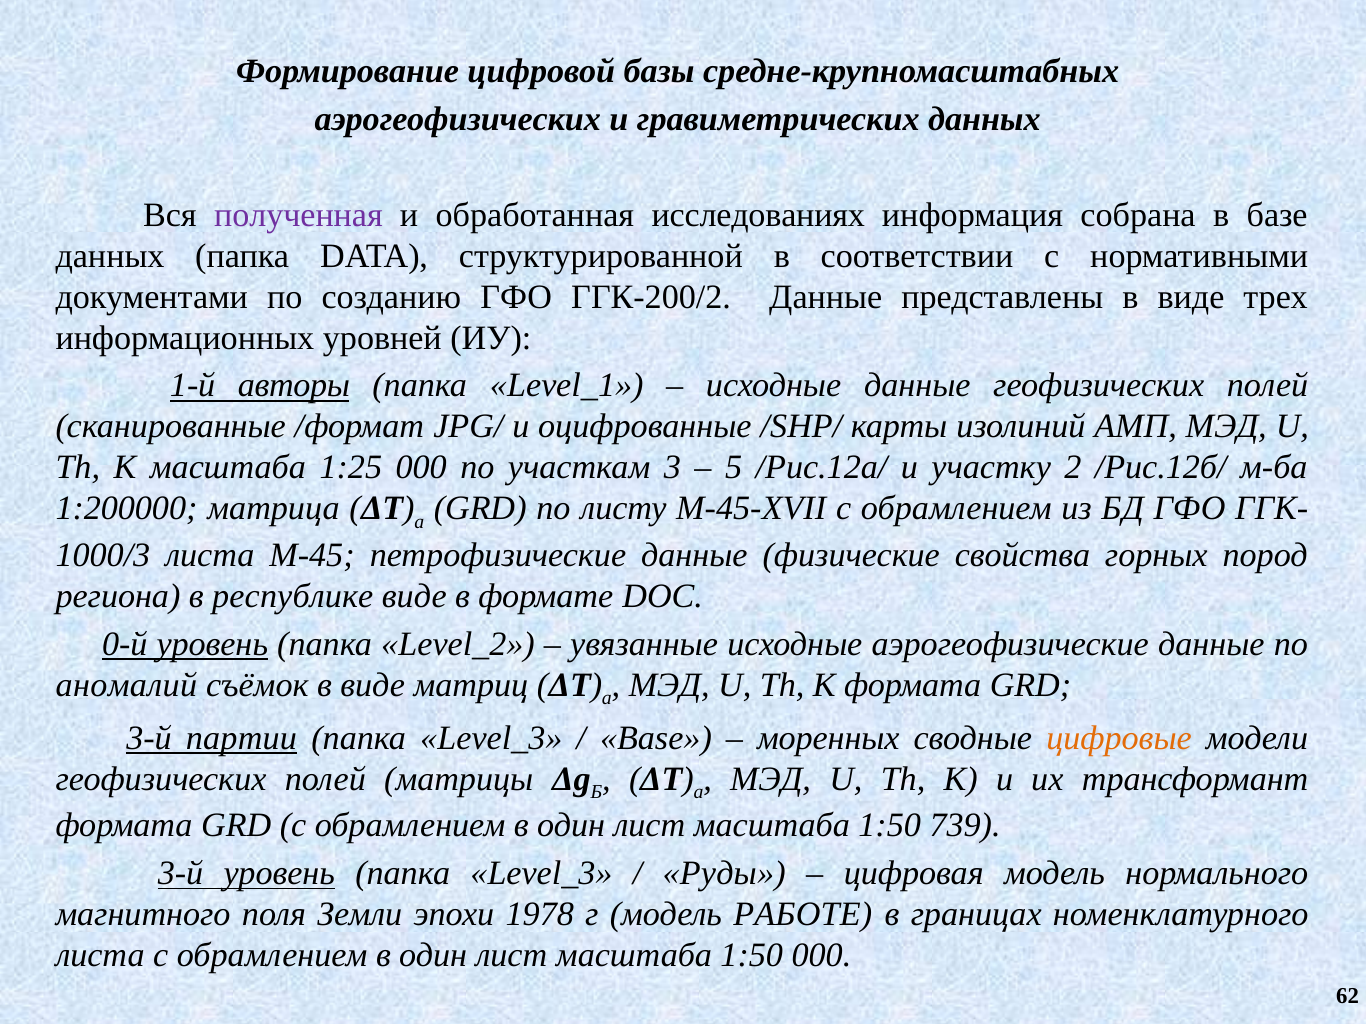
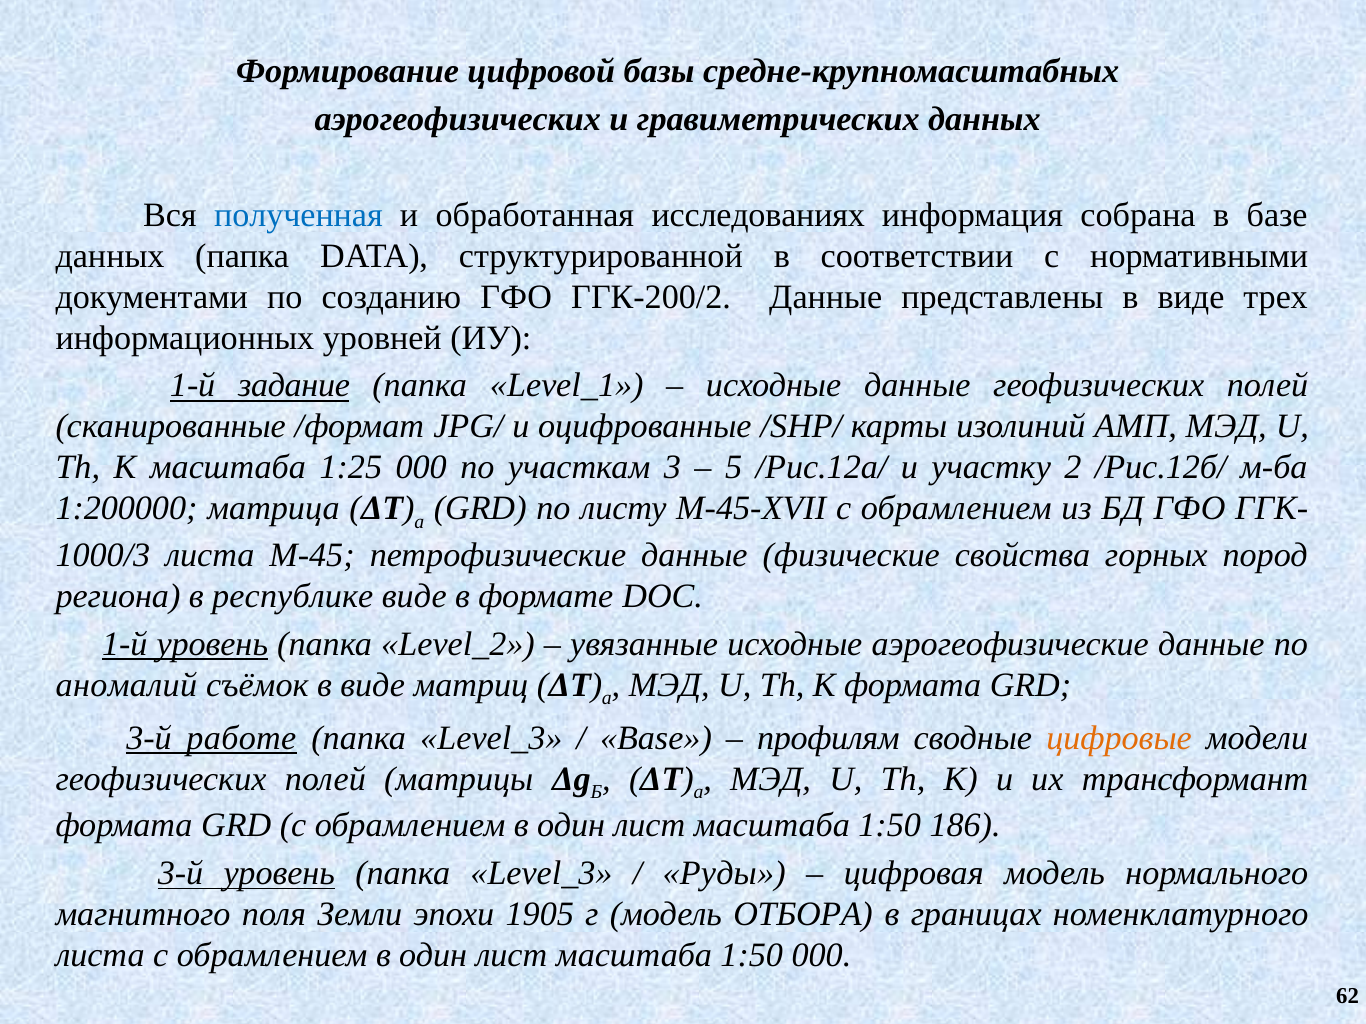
полученная colour: purple -> blue
авторы: авторы -> задание
0-й at (125, 644): 0-й -> 1-й
партии: партии -> работе
моренных: моренных -> профилям
739: 739 -> 186
1978: 1978 -> 1905
РАБОТЕ: РАБОТЕ -> ОТБОРА
